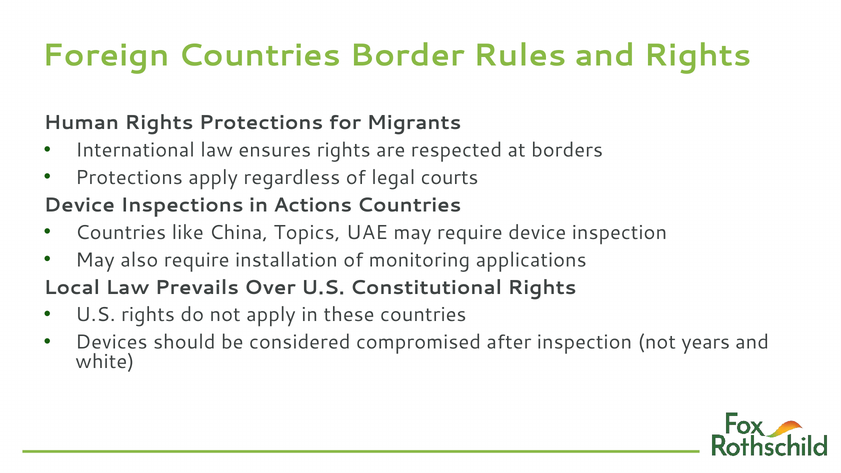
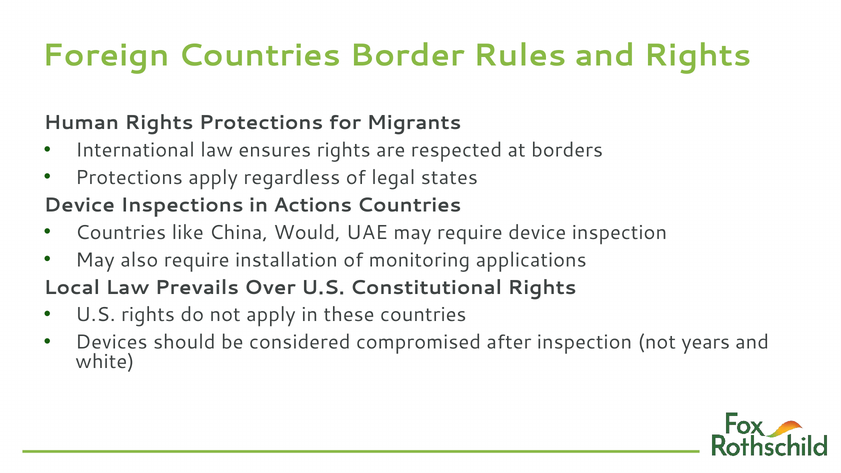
courts: courts -> states
Topics: Topics -> Would
